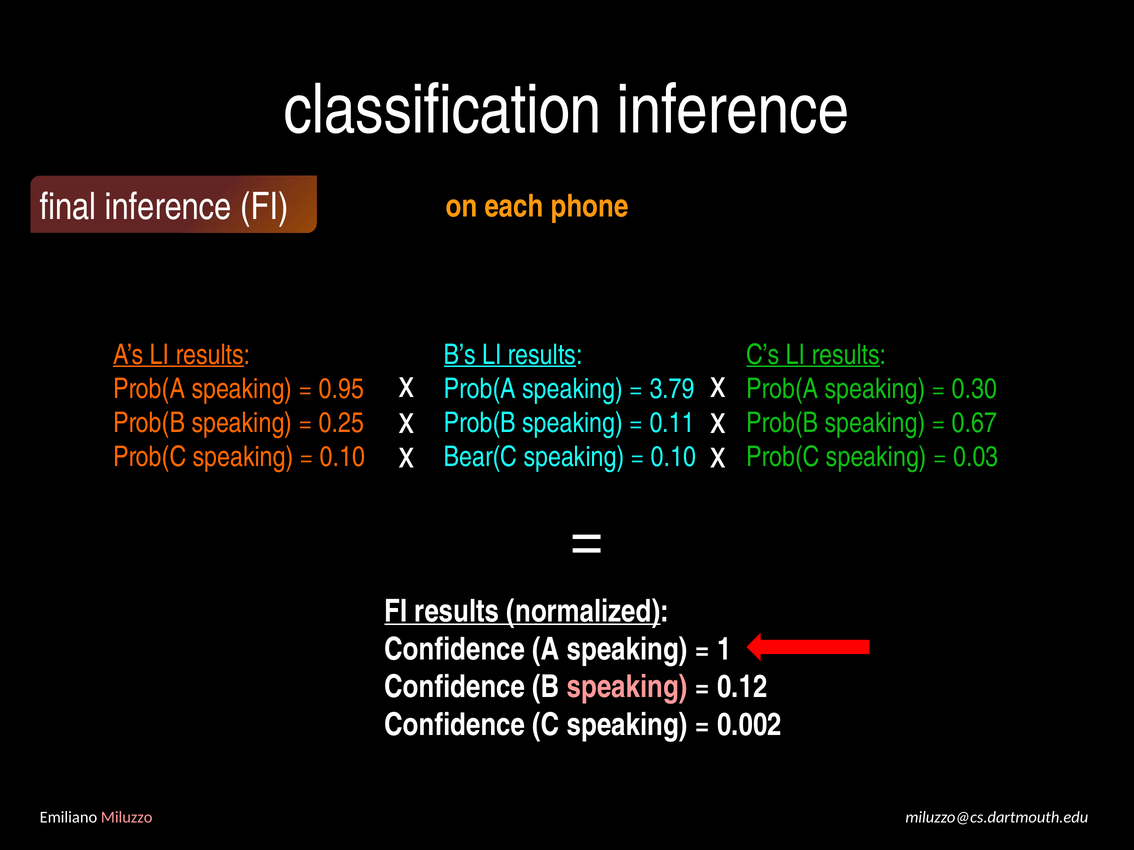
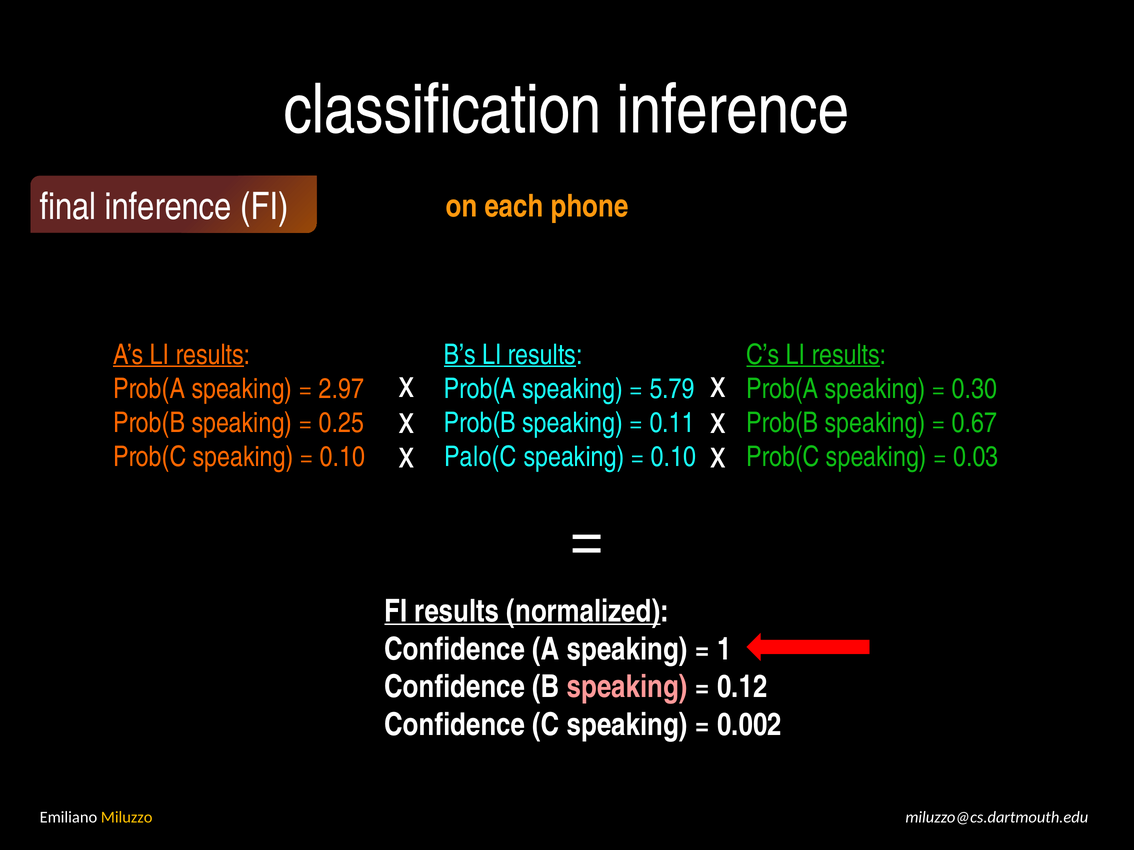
0.95: 0.95 -> 2.97
3.79: 3.79 -> 5.79
Bear(C: Bear(C -> Palo(C
Miluzzo colour: pink -> yellow
